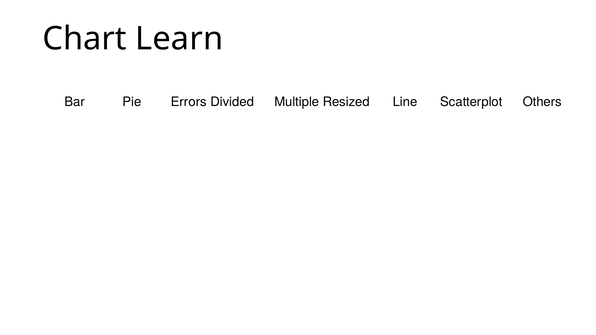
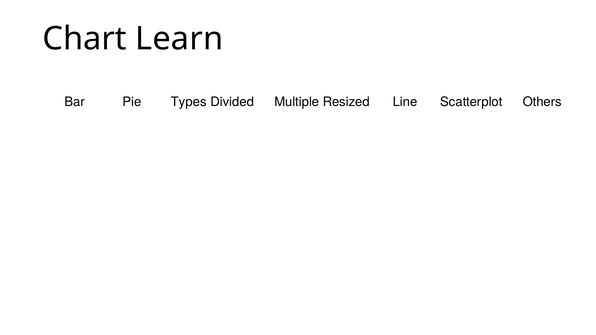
Errors: Errors -> Types
